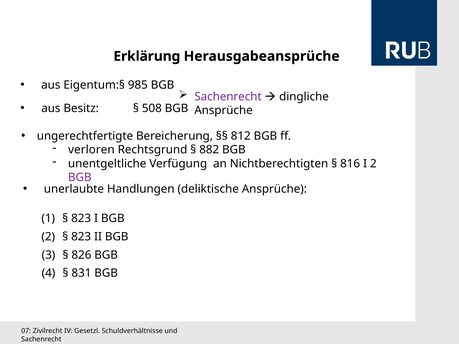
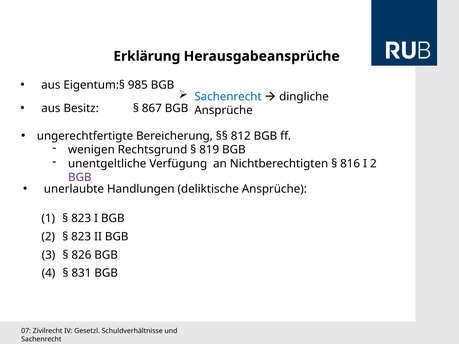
Sachenrecht at (228, 97) colour: purple -> blue
508: 508 -> 867
verloren: verloren -> wenigen
882: 882 -> 819
